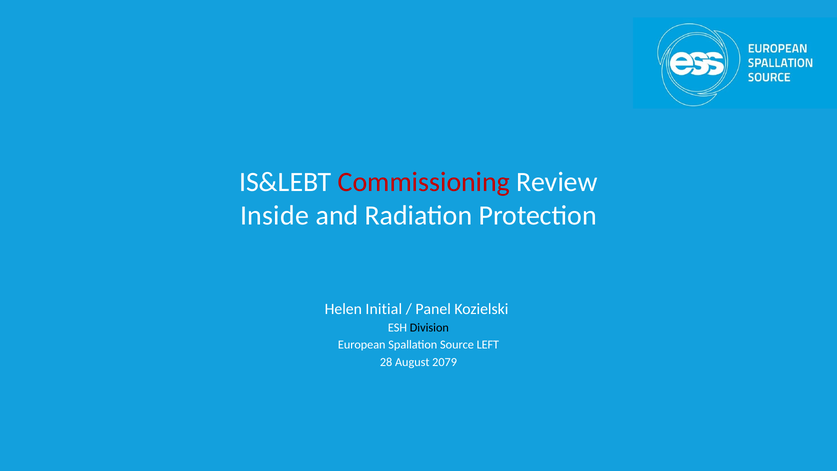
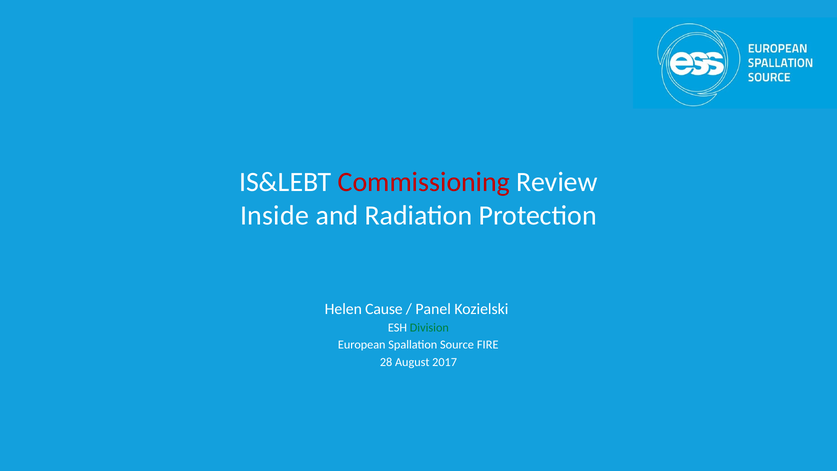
Initial: Initial -> Cause
Division colour: black -> green
LEFT: LEFT -> FIRE
2079: 2079 -> 2017
